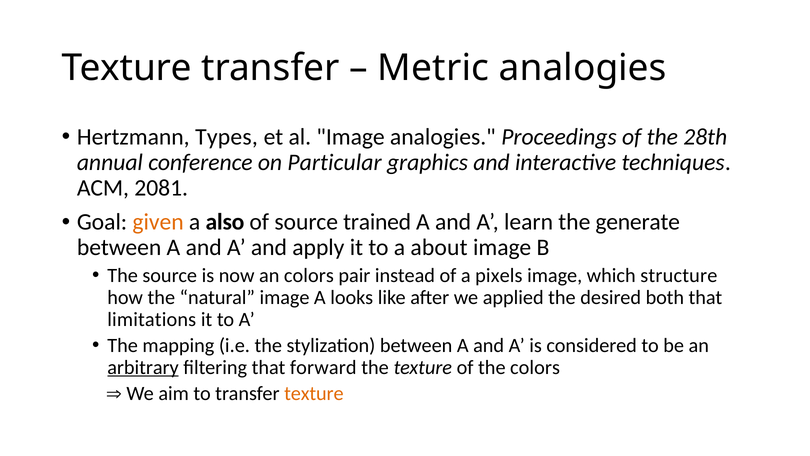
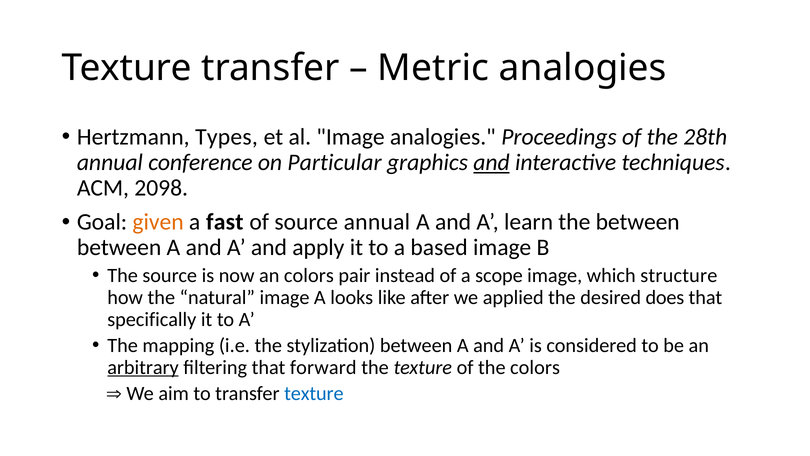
and at (491, 162) underline: none -> present
2081: 2081 -> 2098
also: also -> fast
source trained: trained -> annual
the generate: generate -> between
about: about -> based
pixels: pixels -> scope
both: both -> does
limitations: limitations -> specifically
texture at (314, 393) colour: orange -> blue
